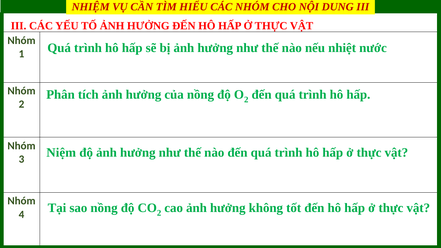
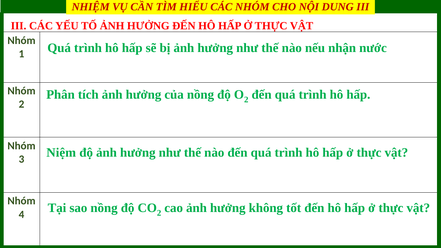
nhiệt: nhiệt -> nhận
